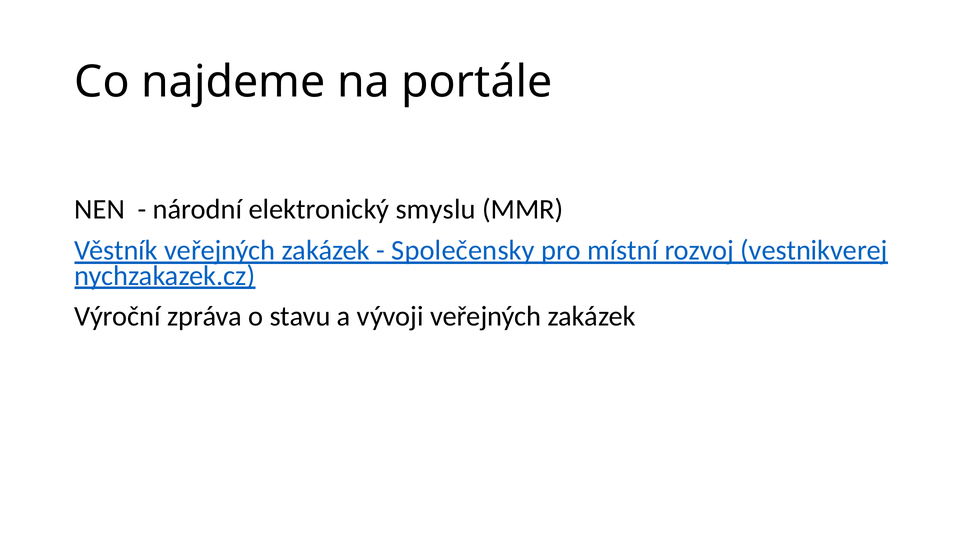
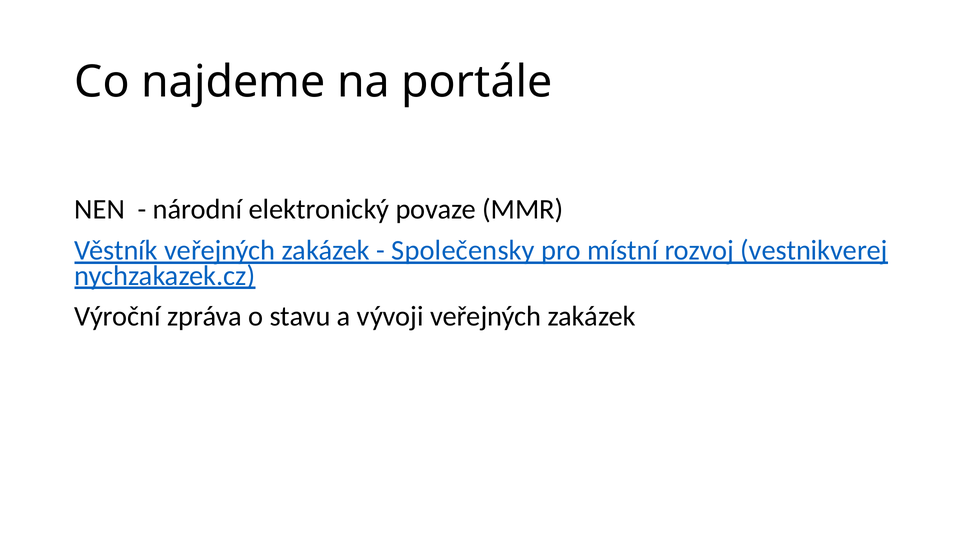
smyslu: smyslu -> povaze
